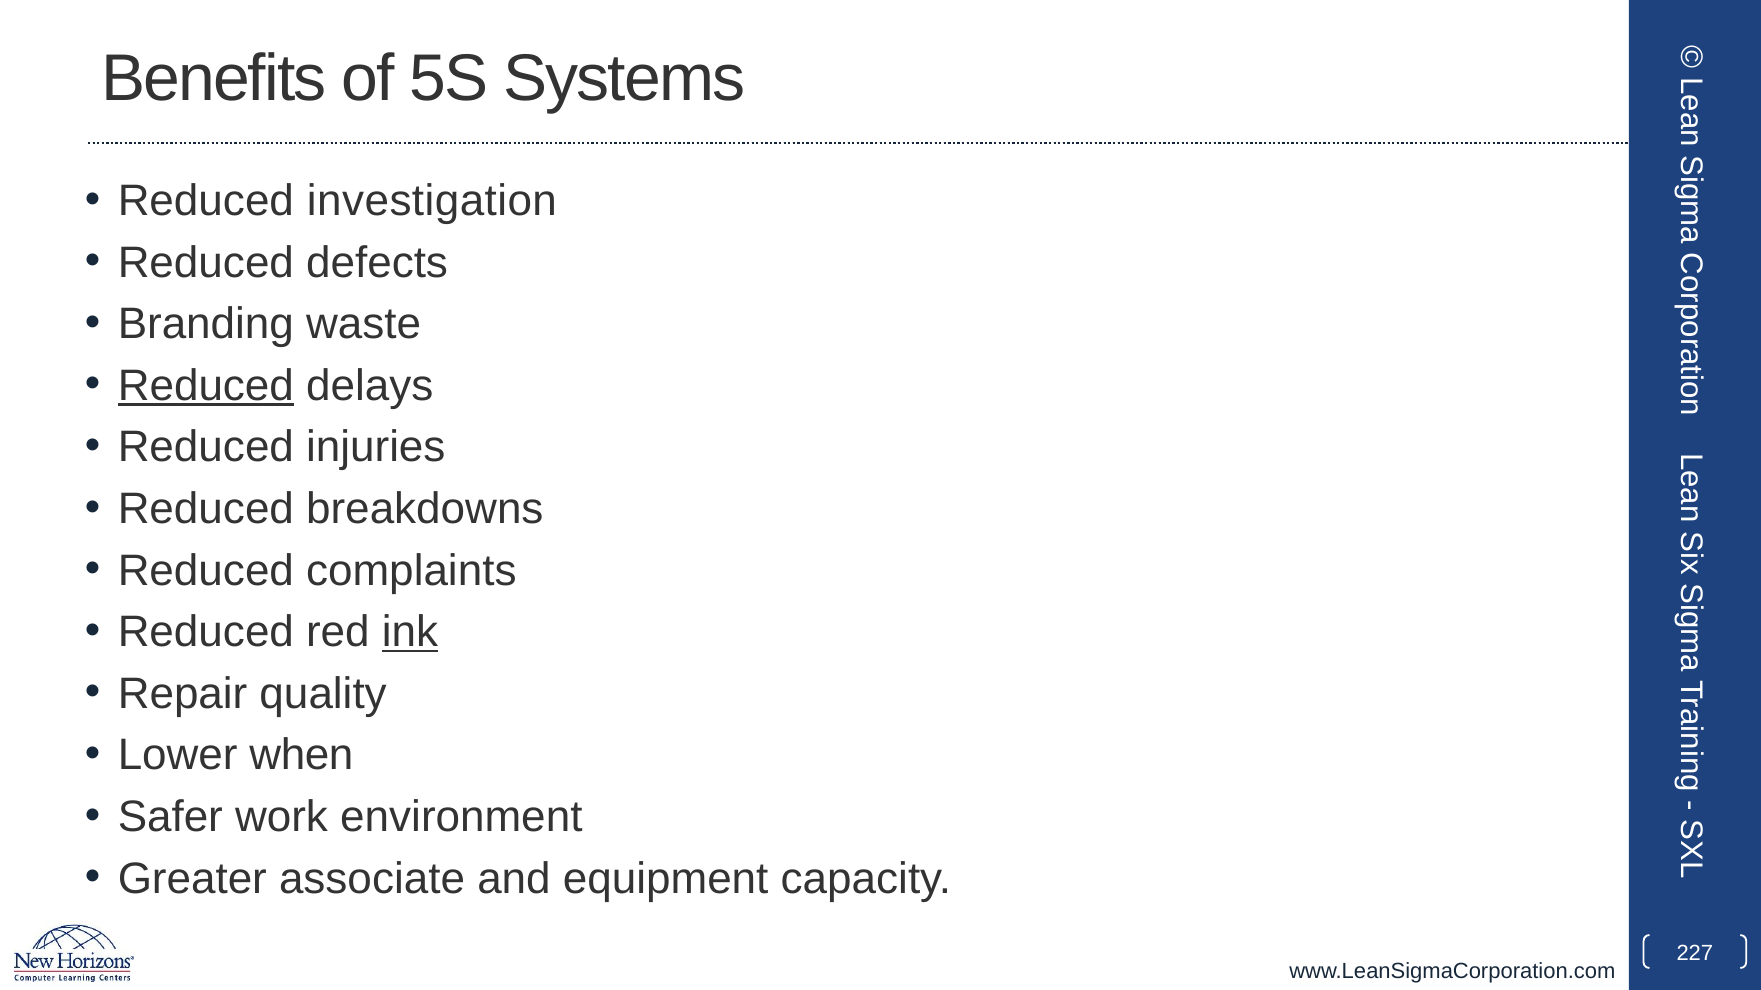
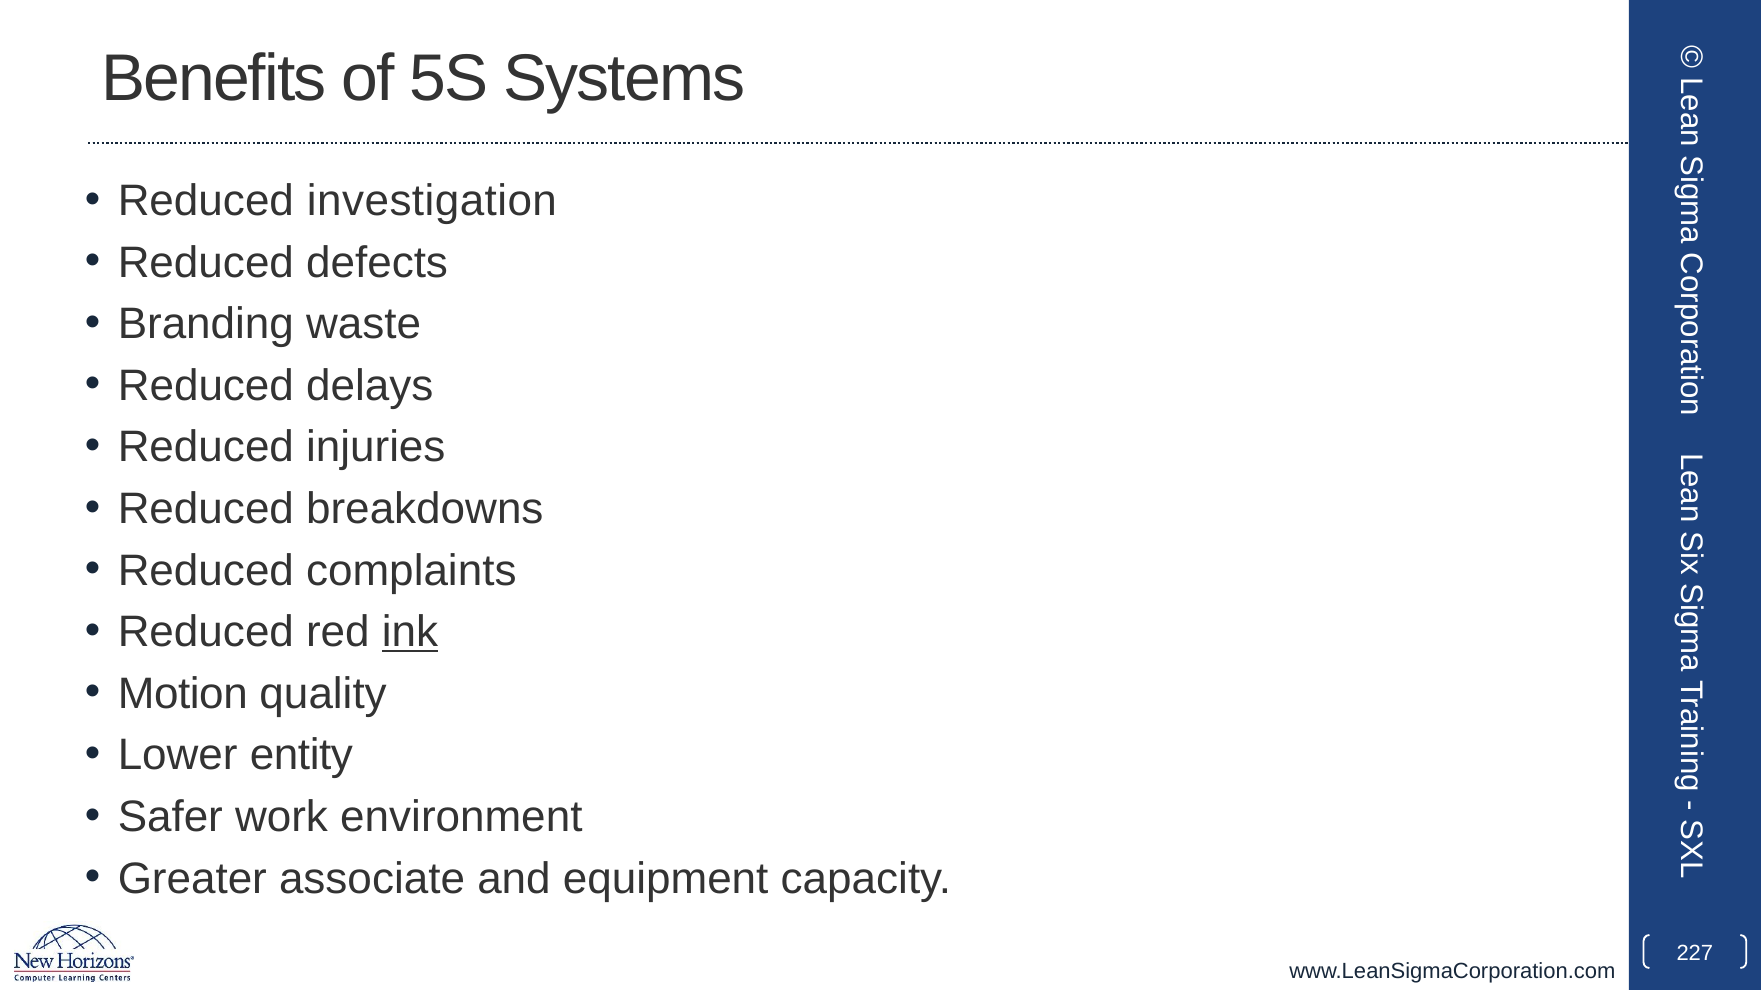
Reduced at (206, 386) underline: present -> none
Repair: Repair -> Motion
when: when -> entity
